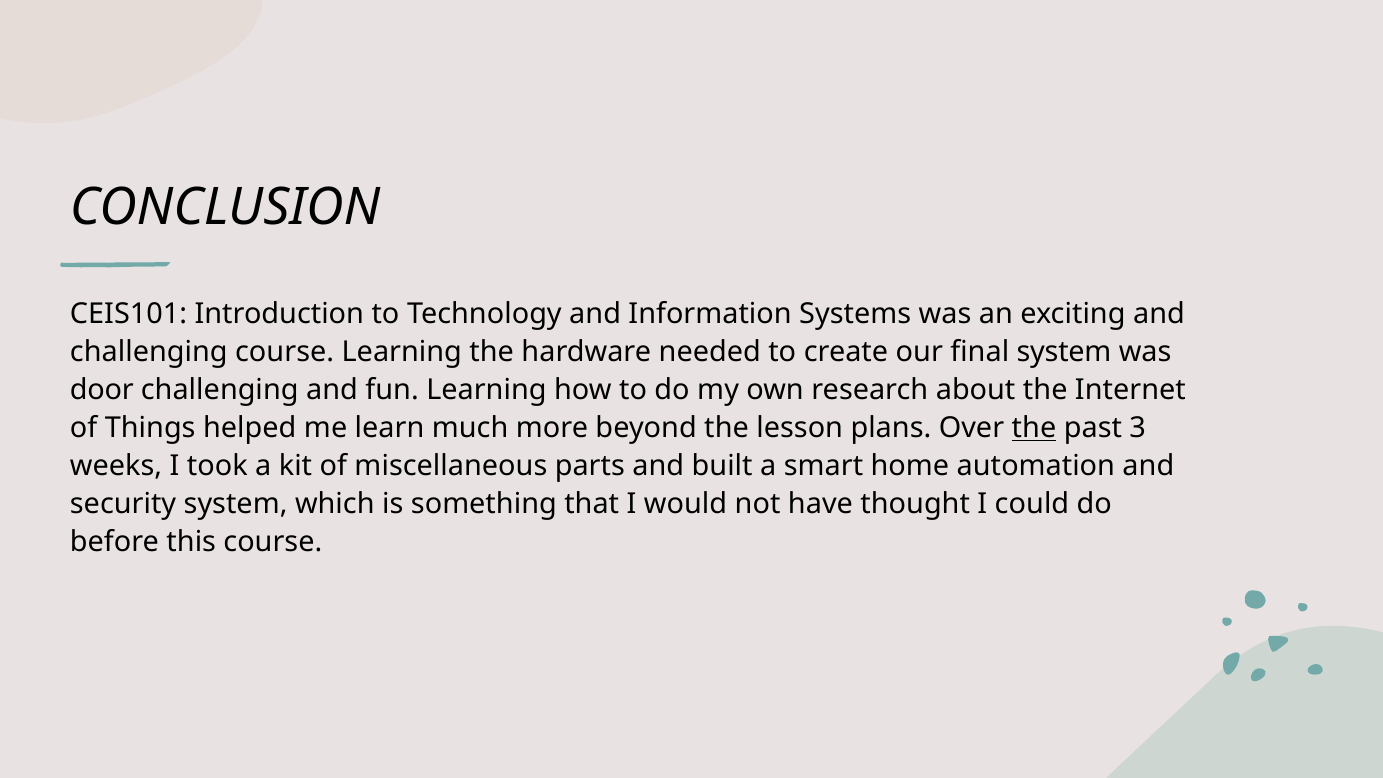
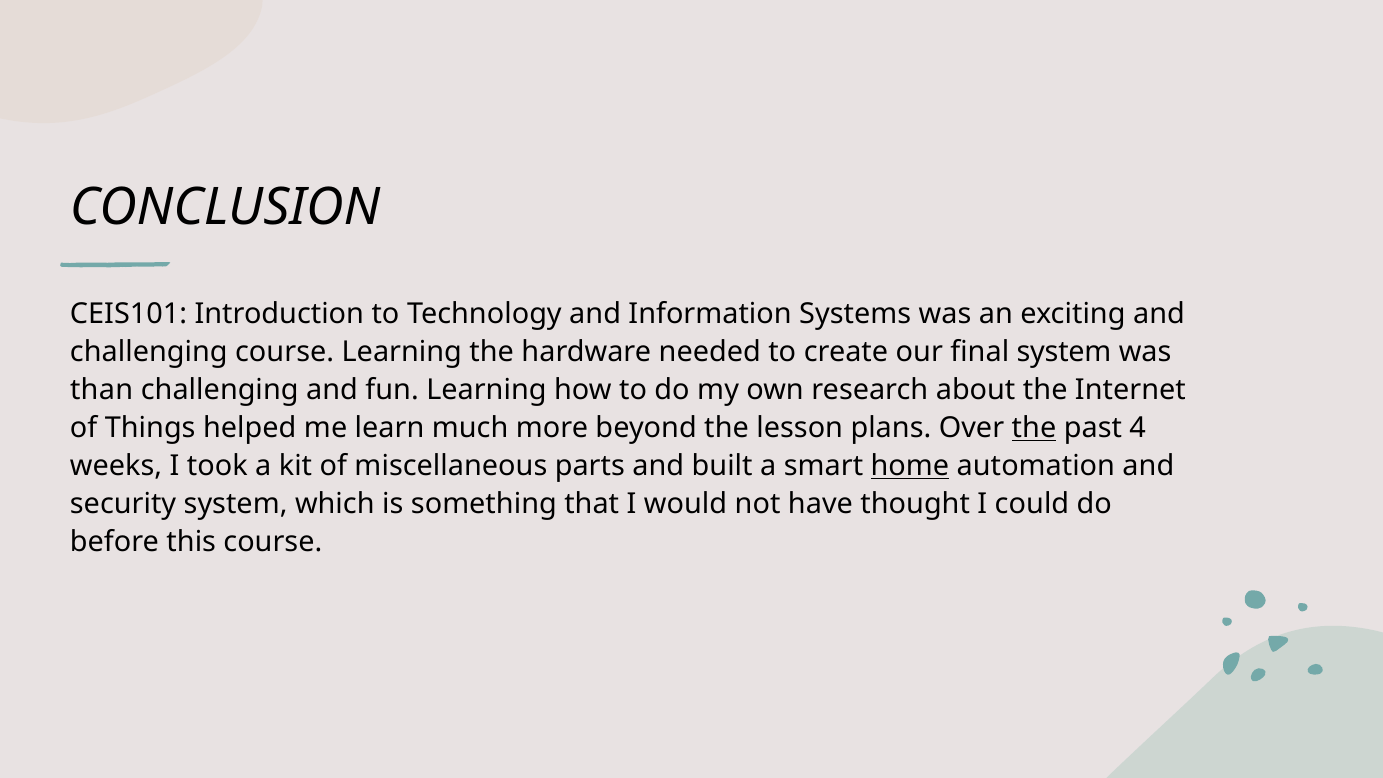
door: door -> than
3: 3 -> 4
home underline: none -> present
